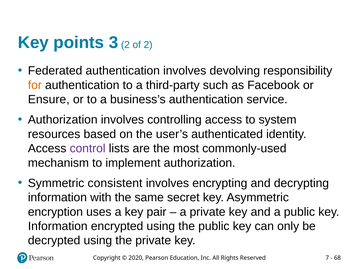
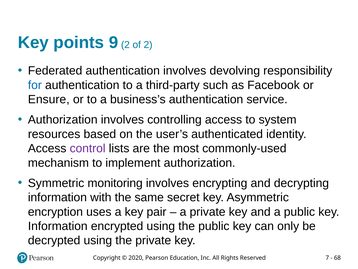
3: 3 -> 9
for colour: orange -> blue
consistent: consistent -> monitoring
